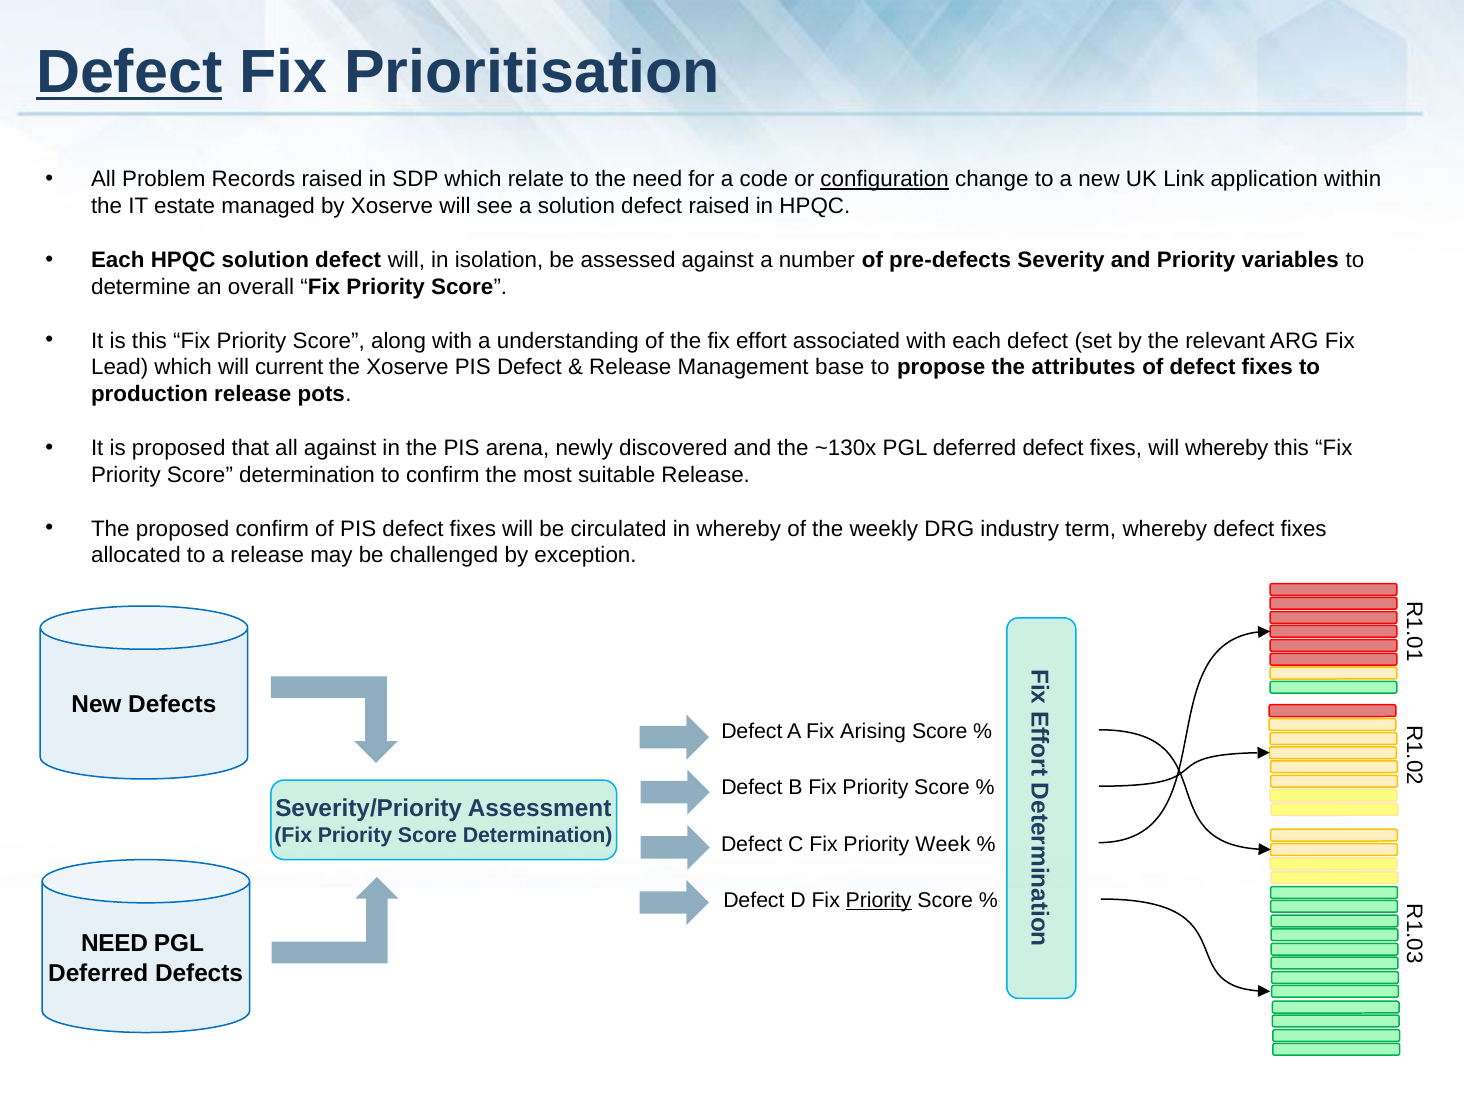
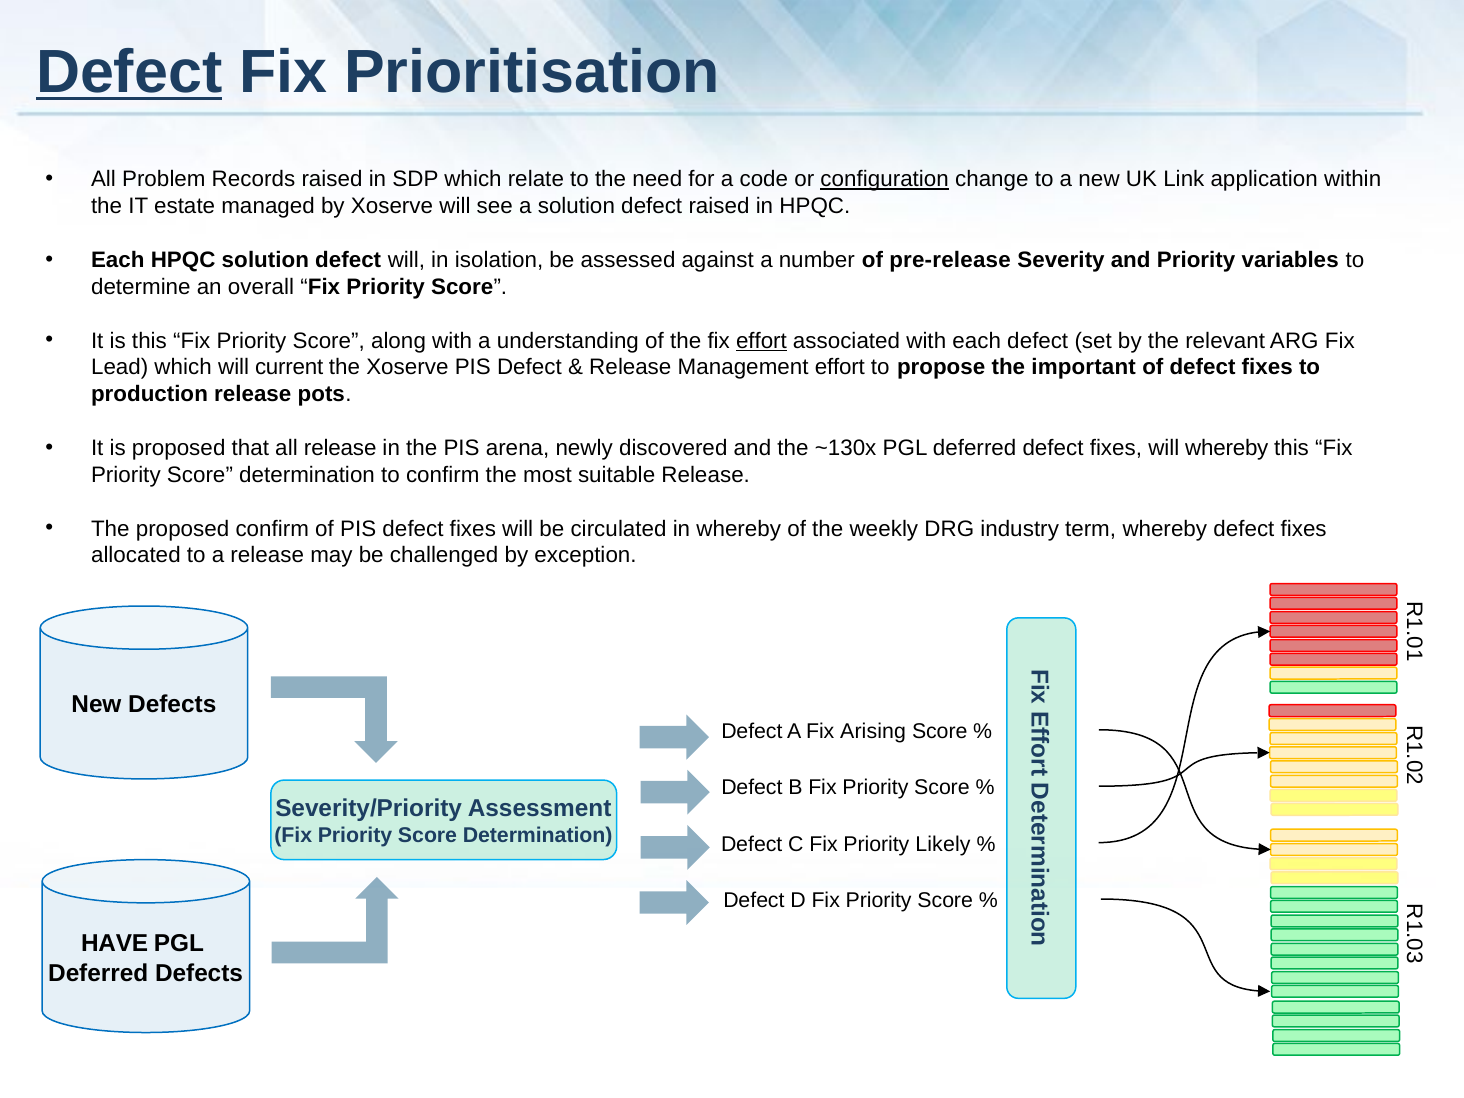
pre-defects: pre-defects -> pre-release
effort at (761, 341) underline: none -> present
Management base: base -> effort
attributes: attributes -> important
all against: against -> release
Week: Week -> Likely
Priority at (879, 901) underline: present -> none
NEED at (115, 944): NEED -> HAVE
